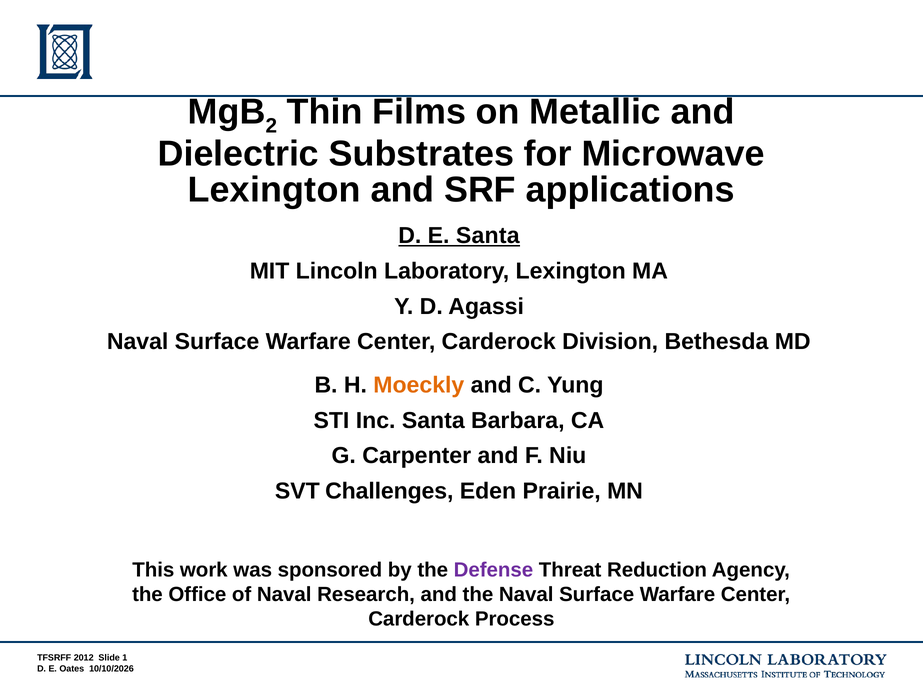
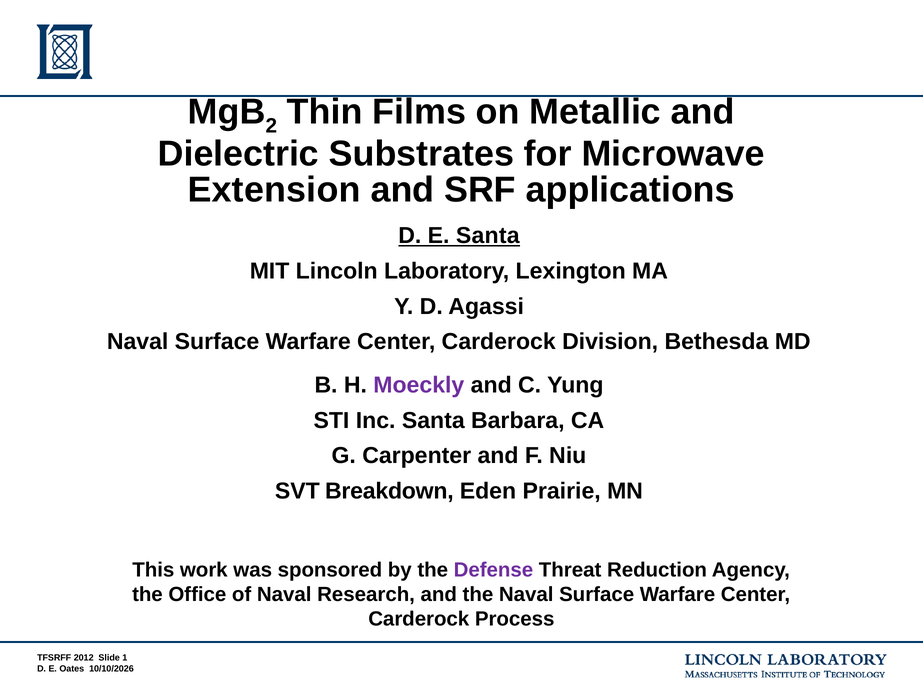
Lexington at (274, 190): Lexington -> Extension
Moeckly colour: orange -> purple
Challenges: Challenges -> Breakdown
